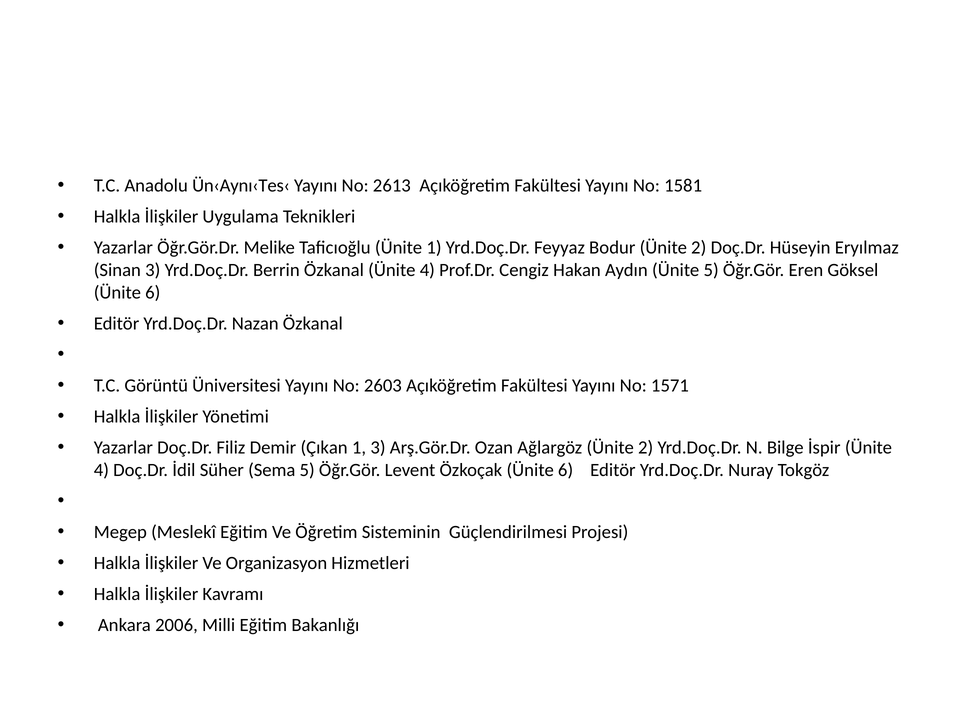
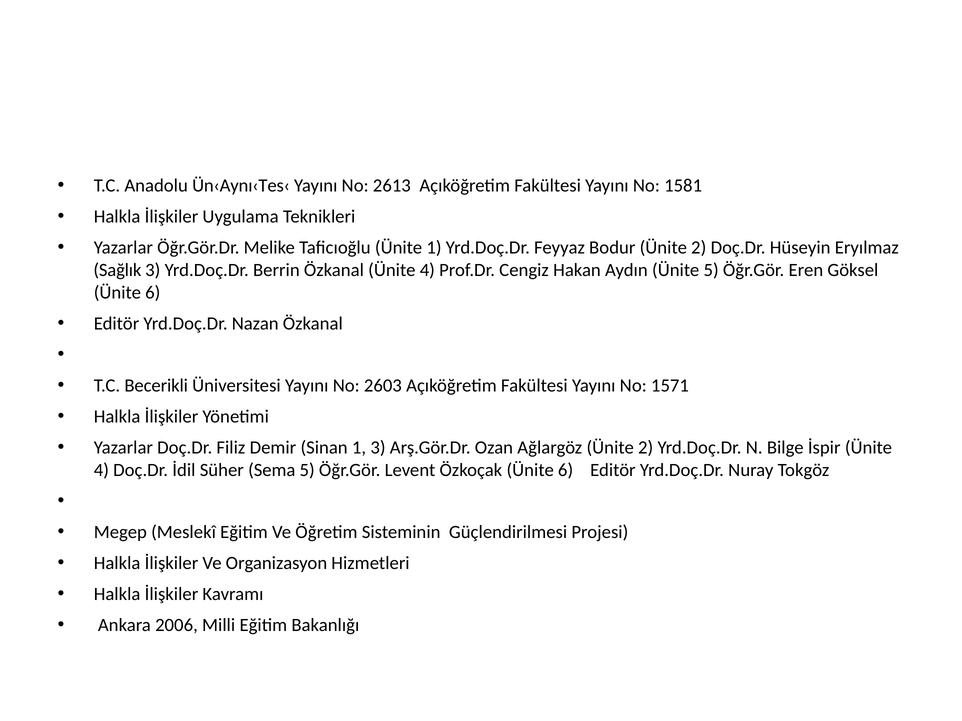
Sinan: Sinan -> Sağlık
Görüntü: Görüntü -> Becerikli
Çıkan: Çıkan -> Sinan
